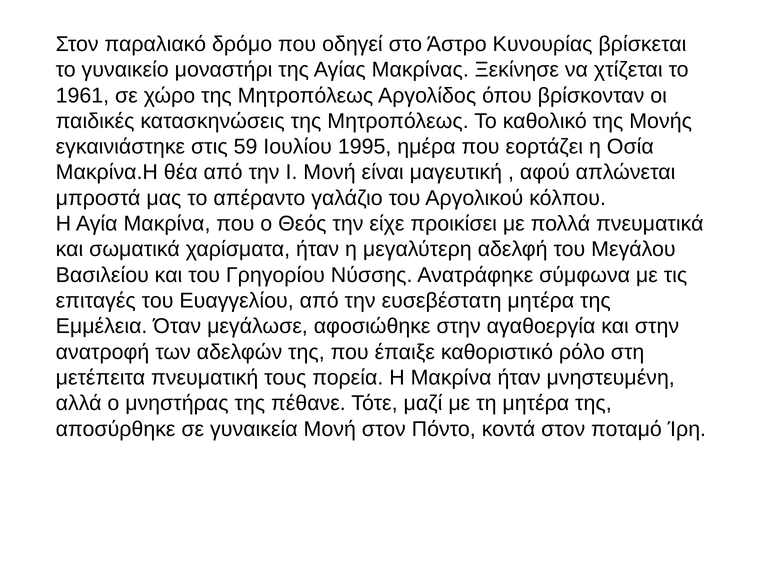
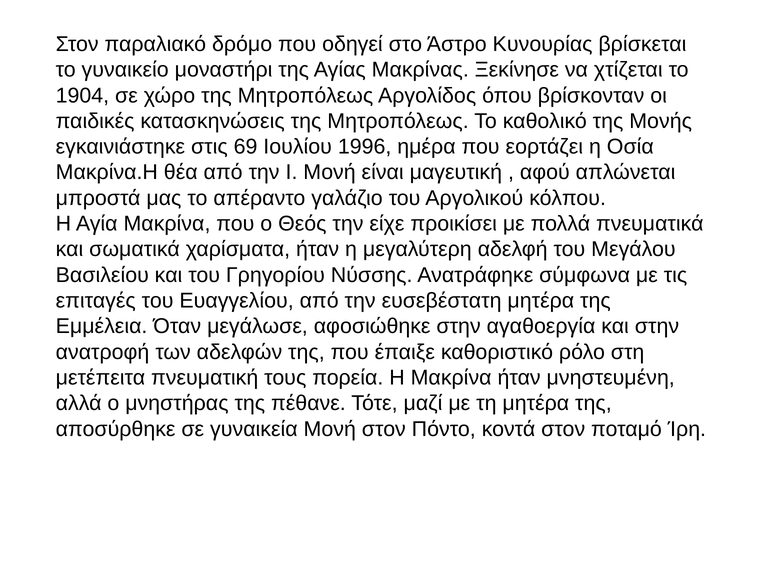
1961: 1961 -> 1904
59: 59 -> 69
1995: 1995 -> 1996
